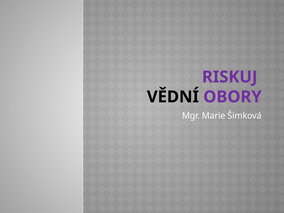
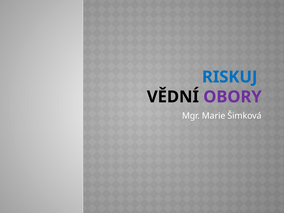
RISKUJ colour: purple -> blue
